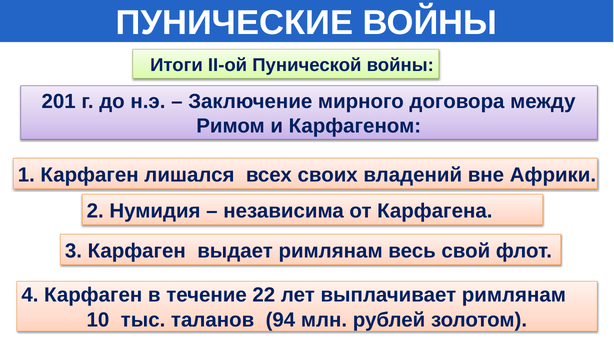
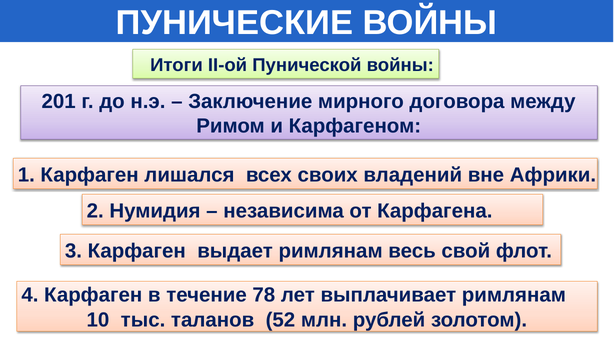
22: 22 -> 78
94: 94 -> 52
